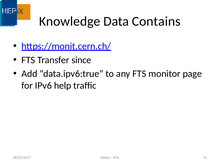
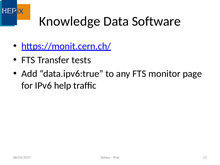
Contains: Contains -> Software
since: since -> tests
